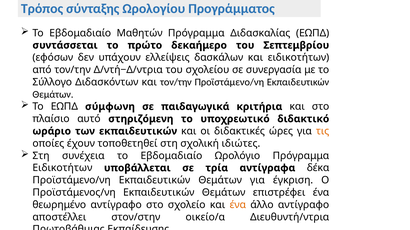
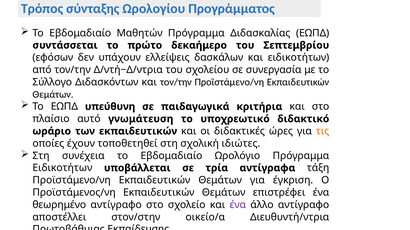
σύμφωνη: σύμφωνη -> υπεύθυνη
στηριζόμενη: στηριζόμενη -> γνωμάτευση
δέκα: δέκα -> τάξη
ένα at (238, 205) colour: orange -> purple
